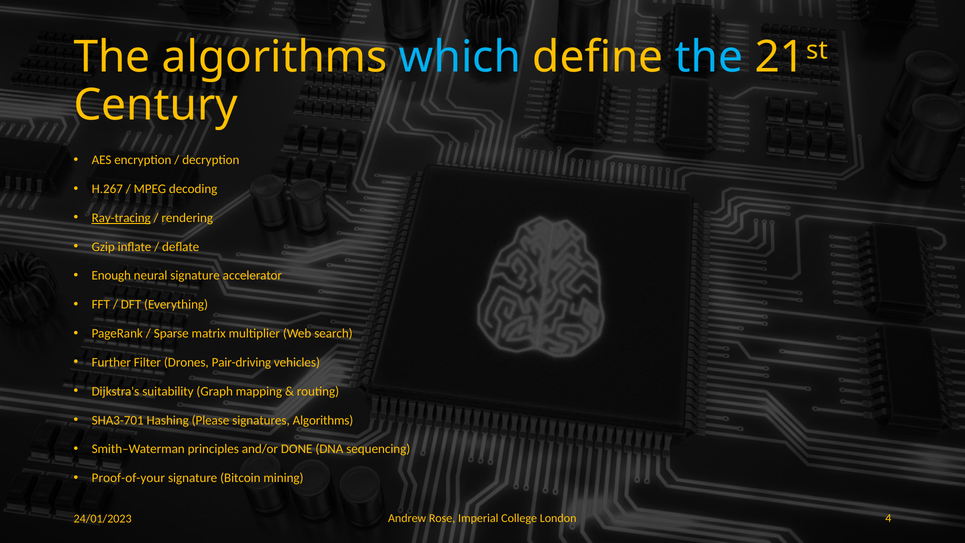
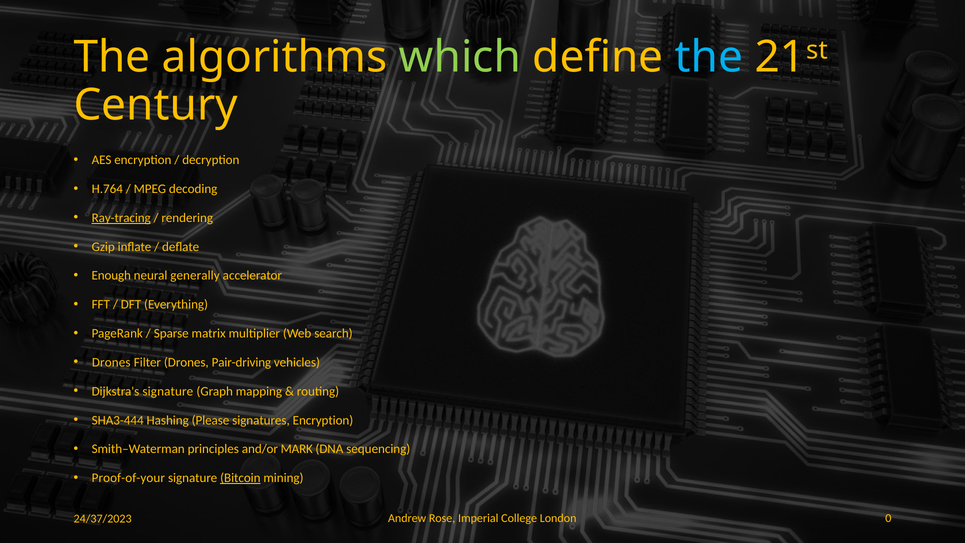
which colour: light blue -> light green
H.267: H.267 -> H.764
neural signature: signature -> generally
Further at (111, 362): Further -> Drones
Dijkstra's suitability: suitability -> signature
SHA3-701: SHA3-701 -> SHA3-444
signatures Algorithms: Algorithms -> Encryption
DONE: DONE -> MARK
Bitcoin underline: none -> present
4: 4 -> 0
24/01/2023: 24/01/2023 -> 24/37/2023
